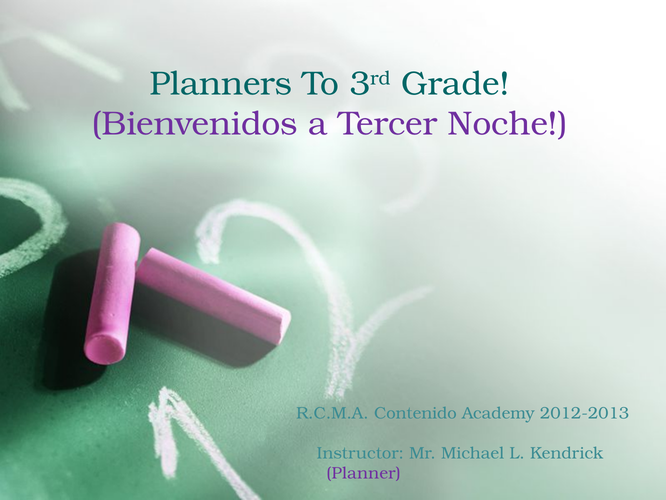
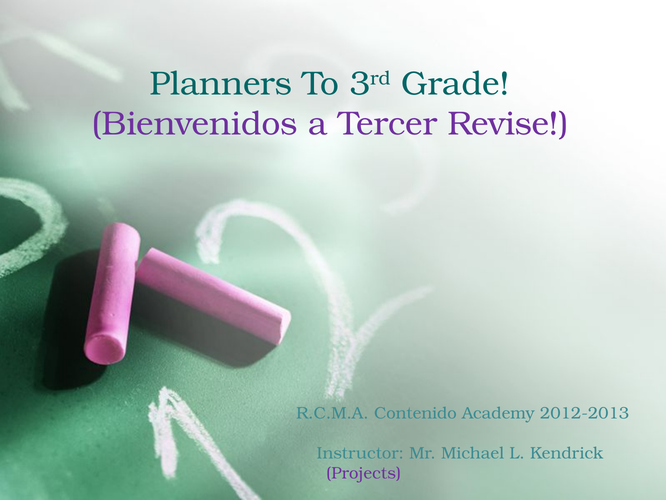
Noche: Noche -> Revise
Planner: Planner -> Projects
